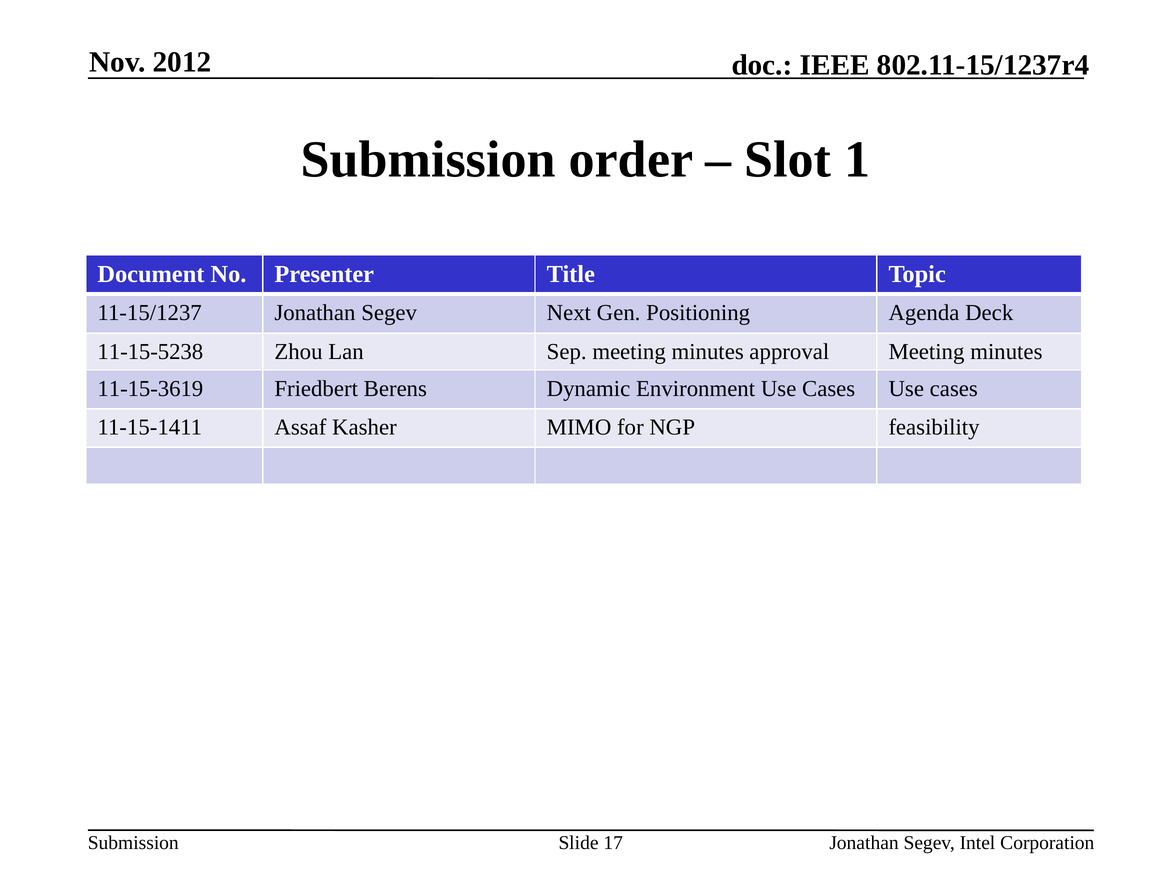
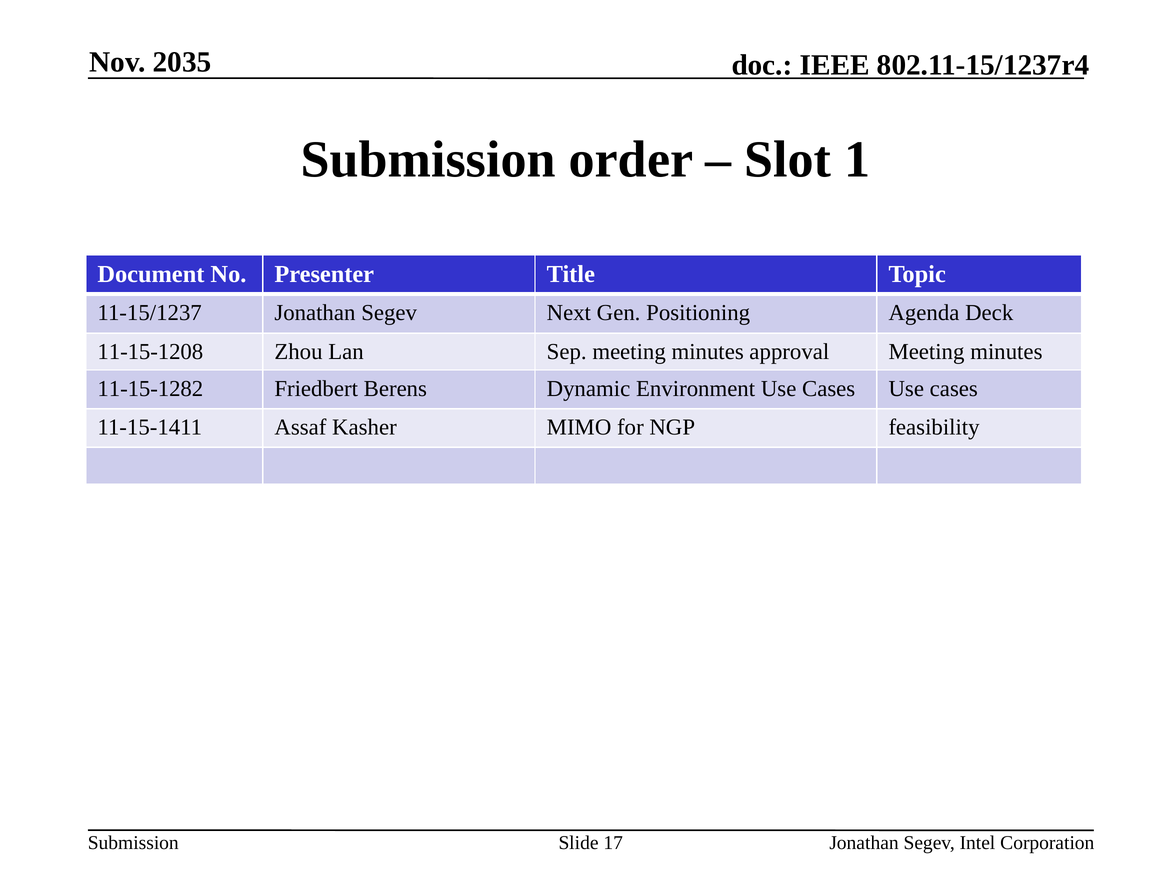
2012: 2012 -> 2035
11-15-5238: 11-15-5238 -> 11-15-1208
11-15-3619: 11-15-3619 -> 11-15-1282
